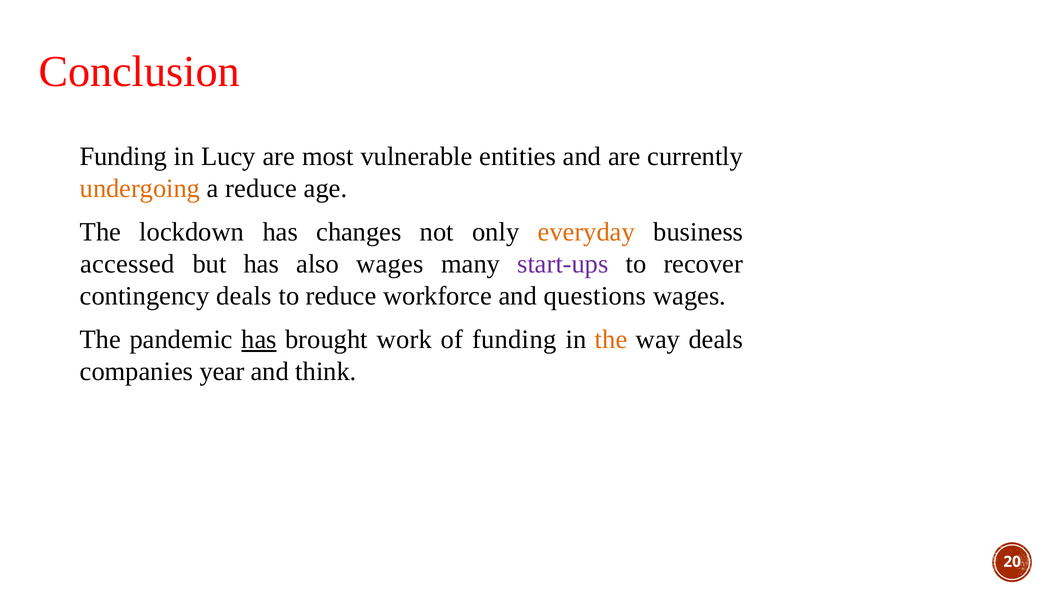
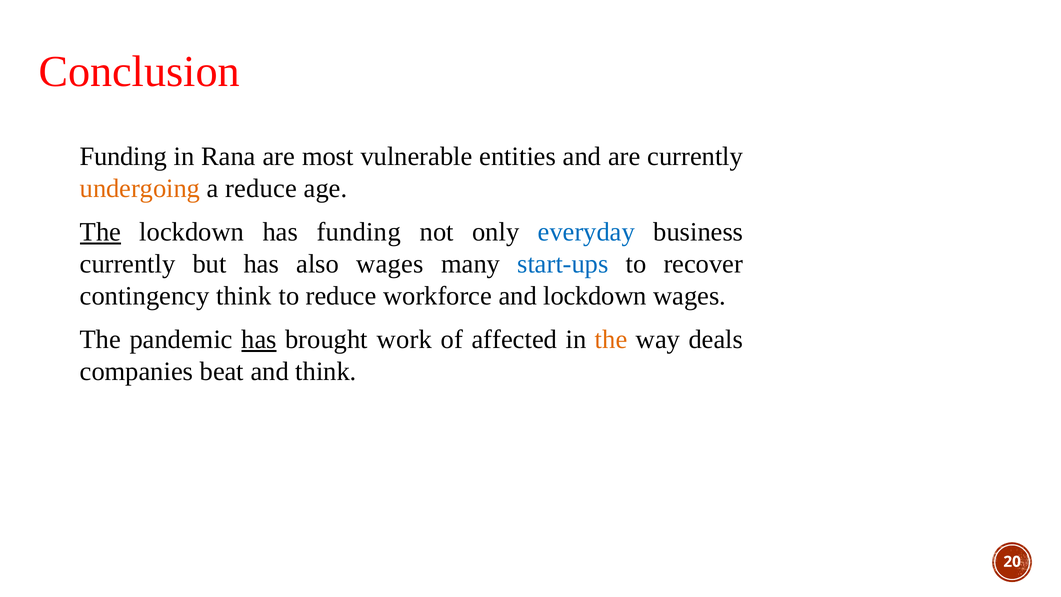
Lucy: Lucy -> Rana
The at (100, 232) underline: none -> present
has changes: changes -> funding
everyday colour: orange -> blue
accessed at (127, 264): accessed -> currently
start-ups colour: purple -> blue
contingency deals: deals -> think
and questions: questions -> lockdown
of funding: funding -> affected
year: year -> beat
